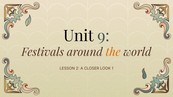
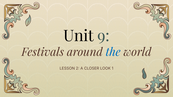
the colour: orange -> blue
